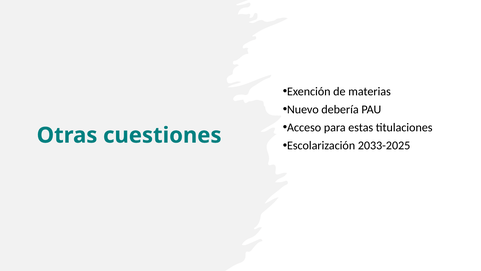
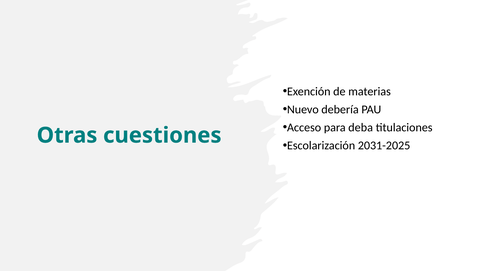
estas: estas -> deba
2033-2025: 2033-2025 -> 2031-2025
